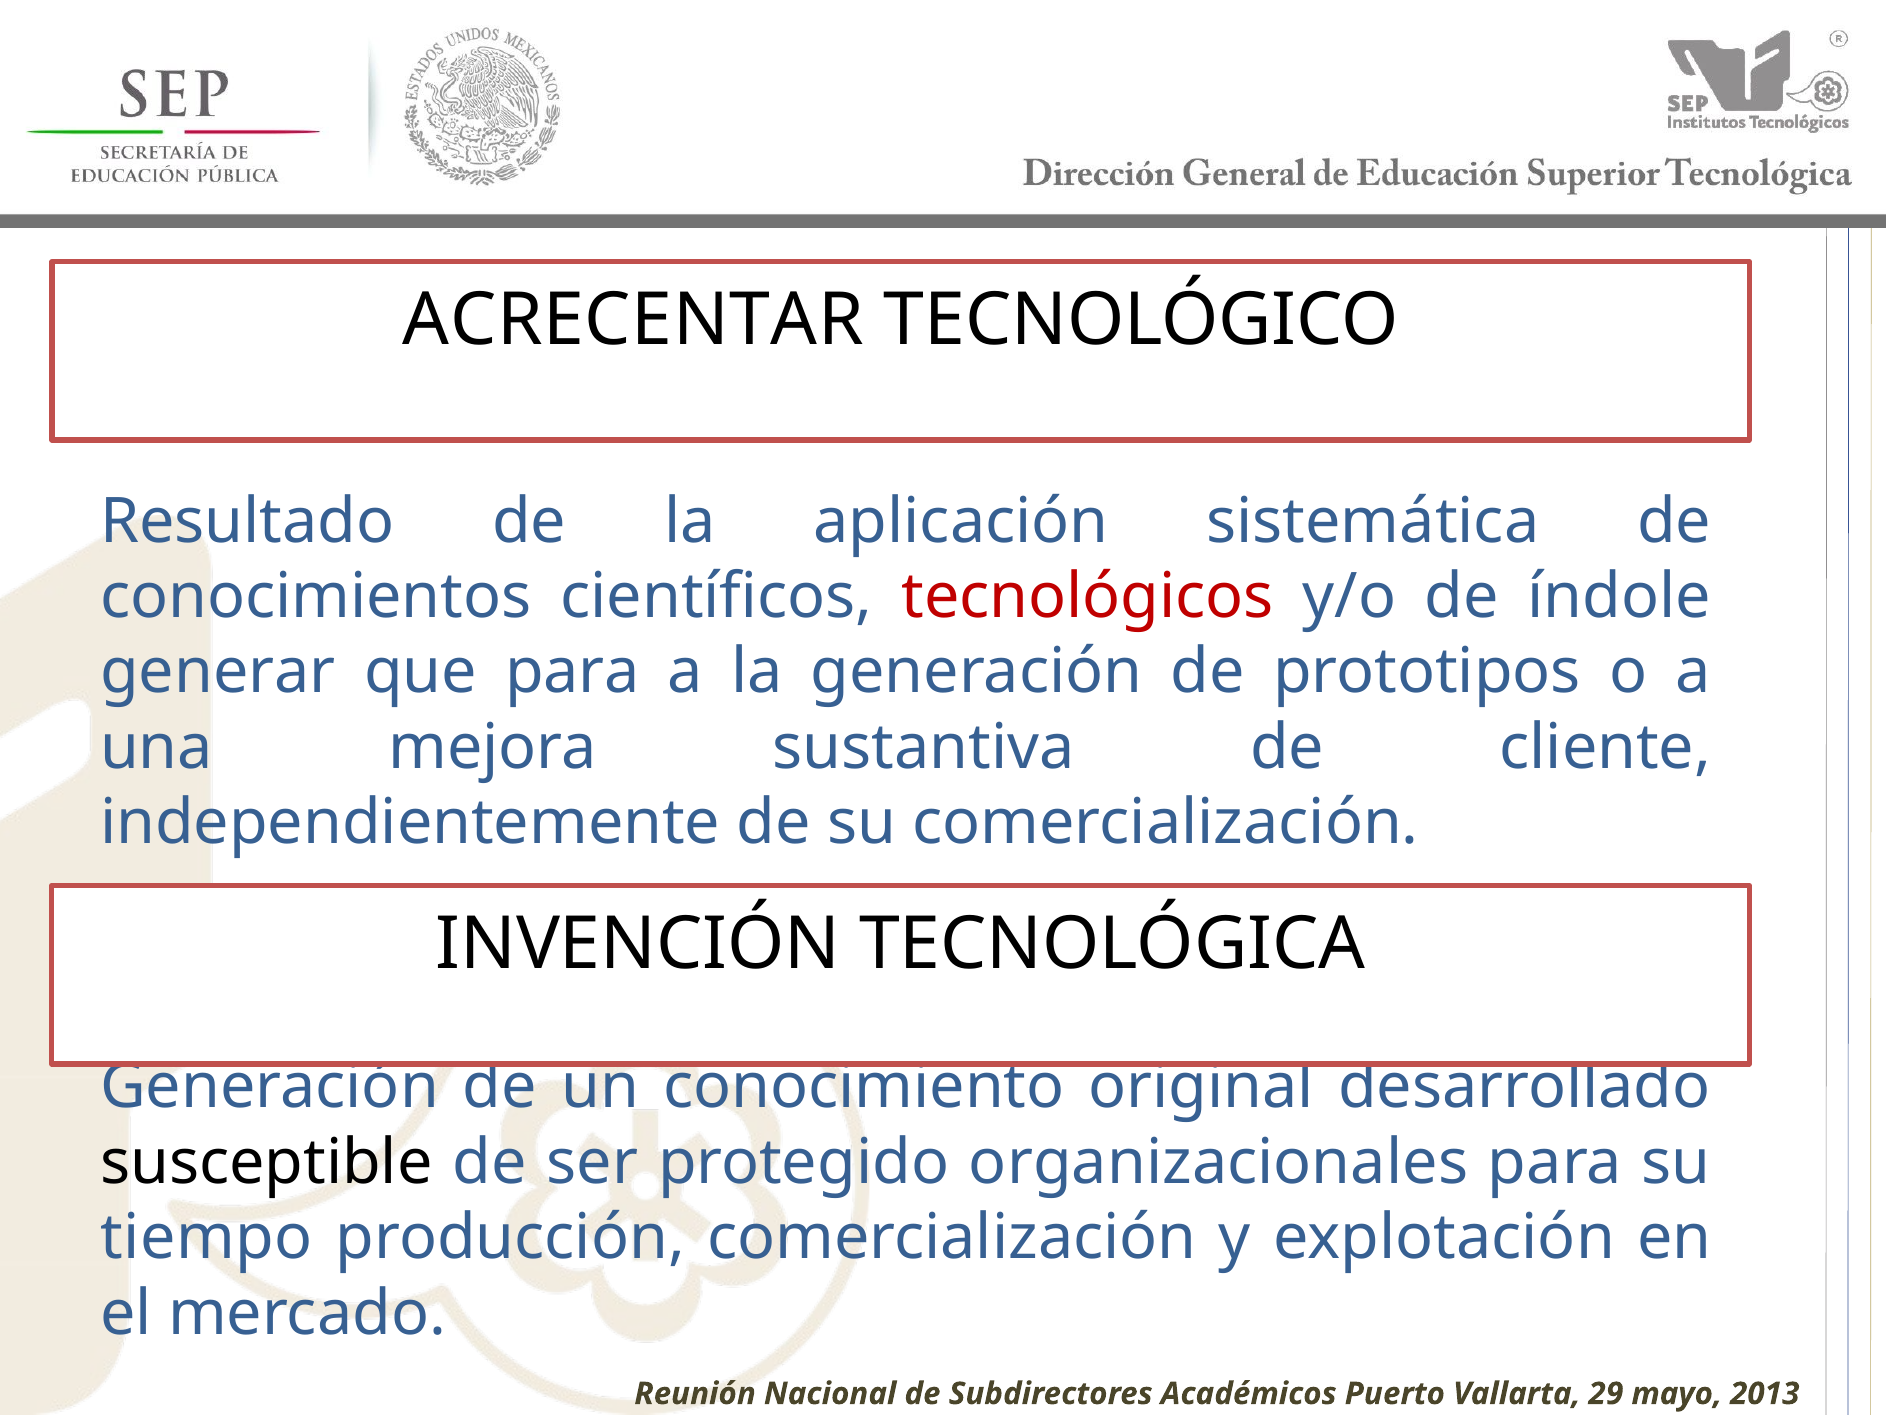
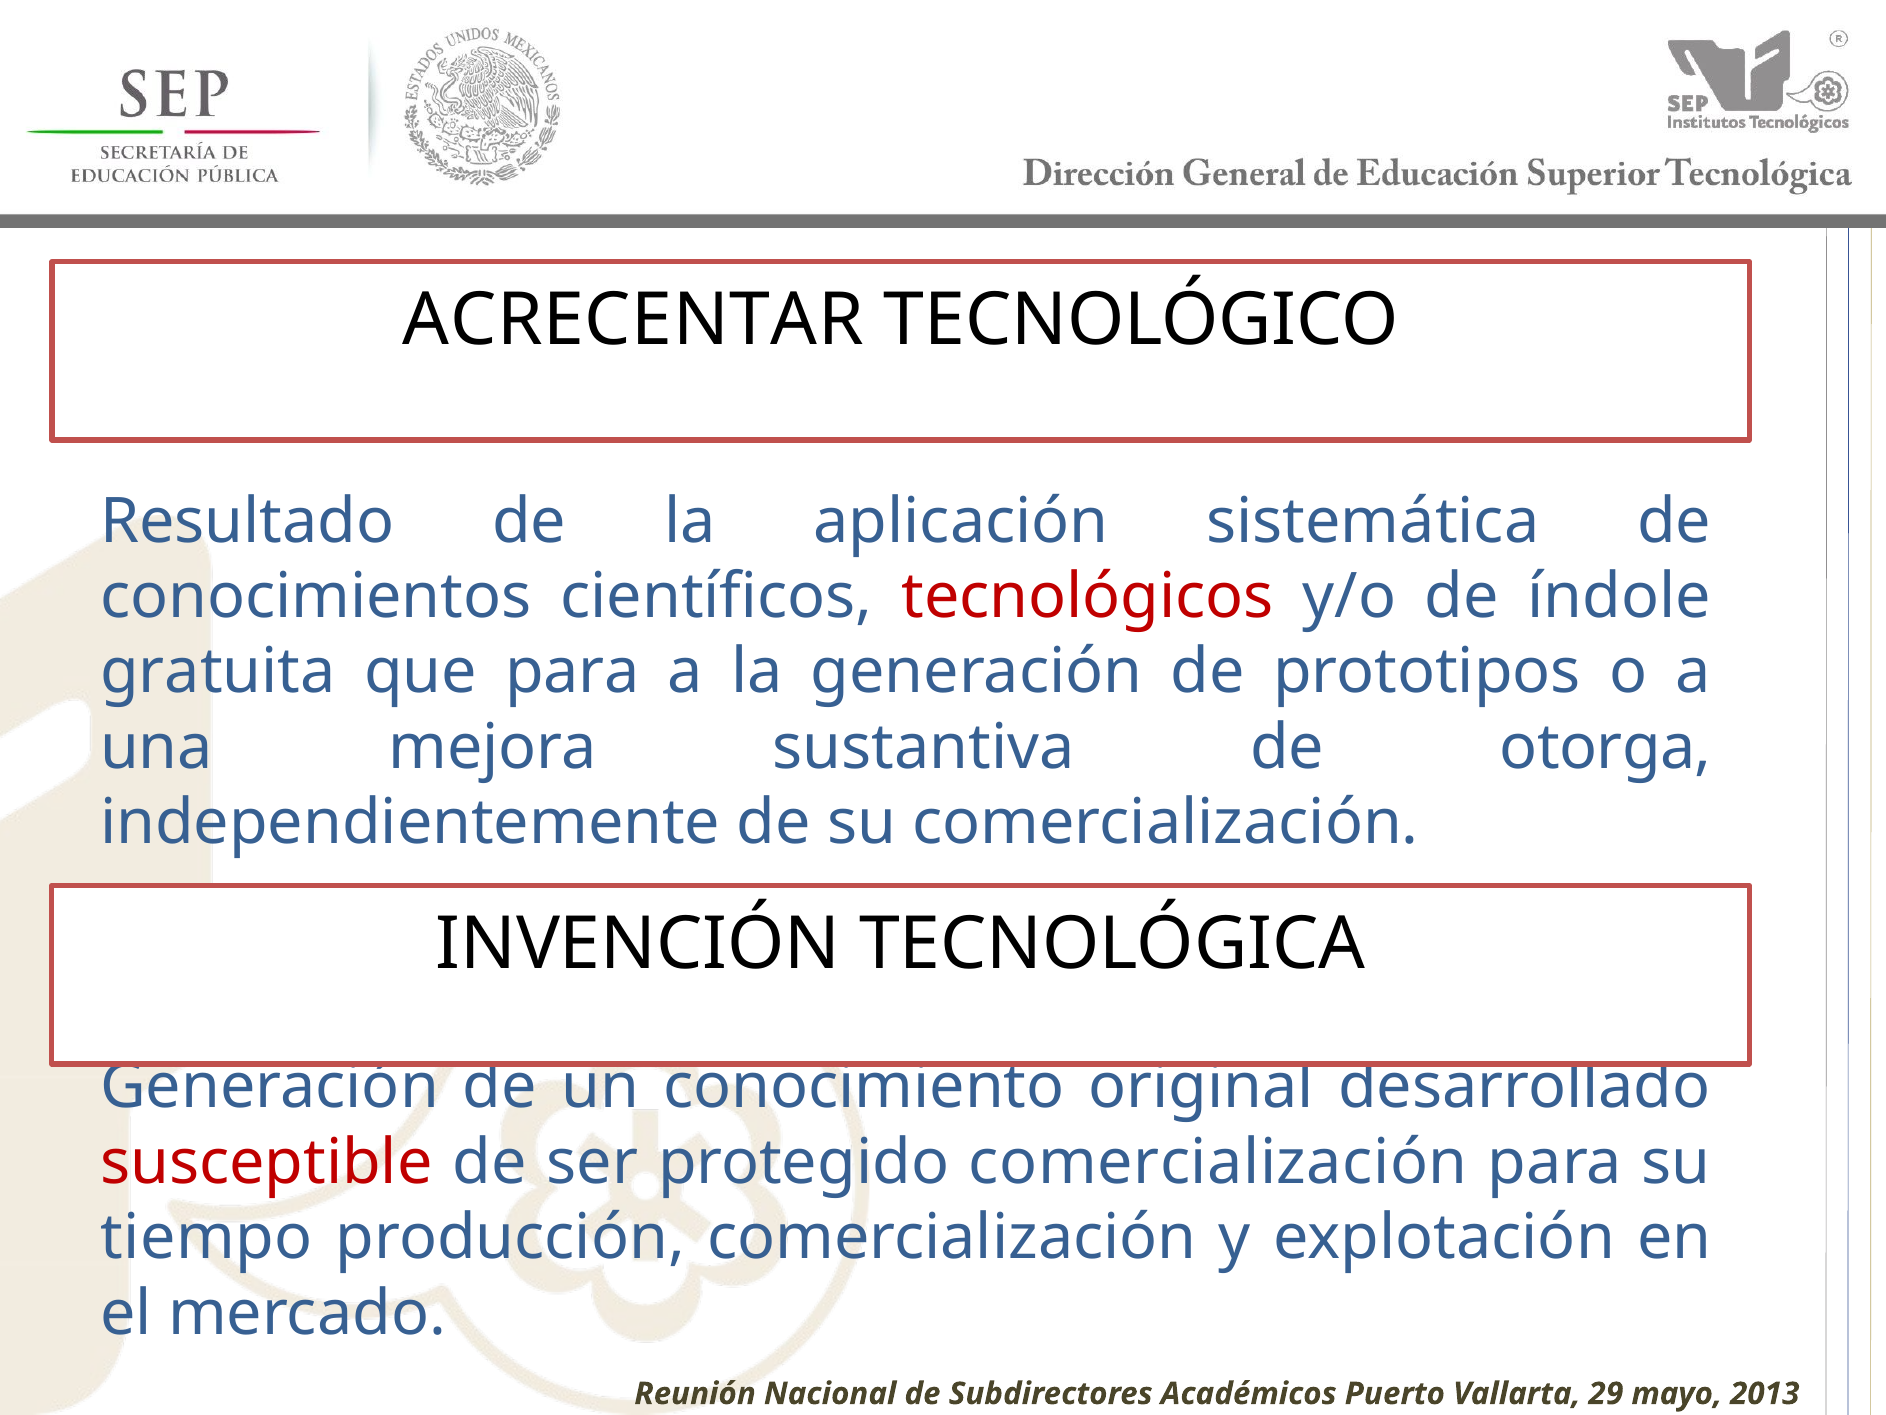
generar: generar -> gratuita
cliente: cliente -> otorga
susceptible colour: black -> red
protegido organizacionales: organizacionales -> comercialización
